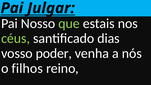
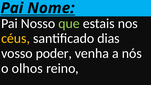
Julgar: Julgar -> Nome
céus colour: light green -> yellow
filhos: filhos -> olhos
